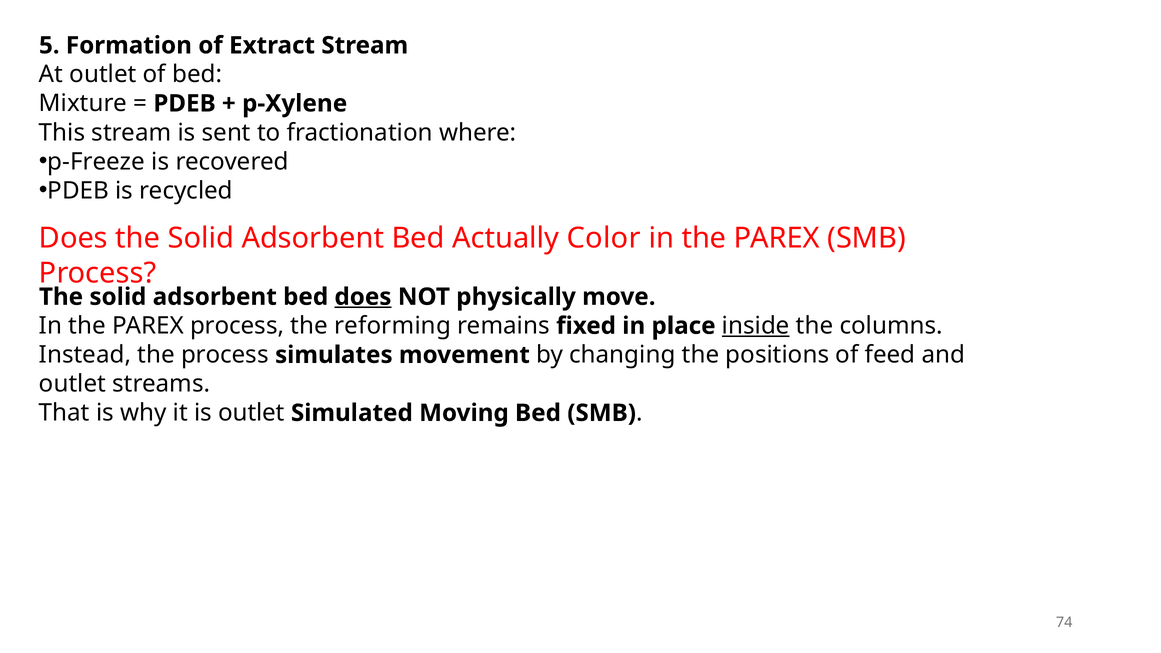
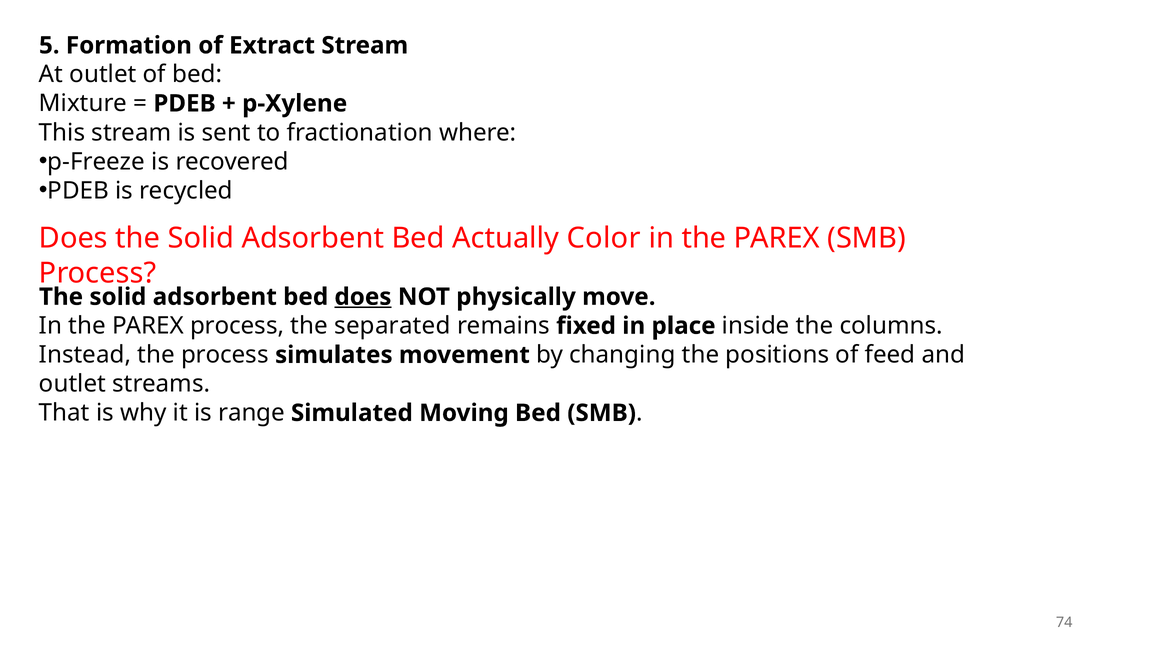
reforming: reforming -> separated
inside underline: present -> none
is outlet: outlet -> range
